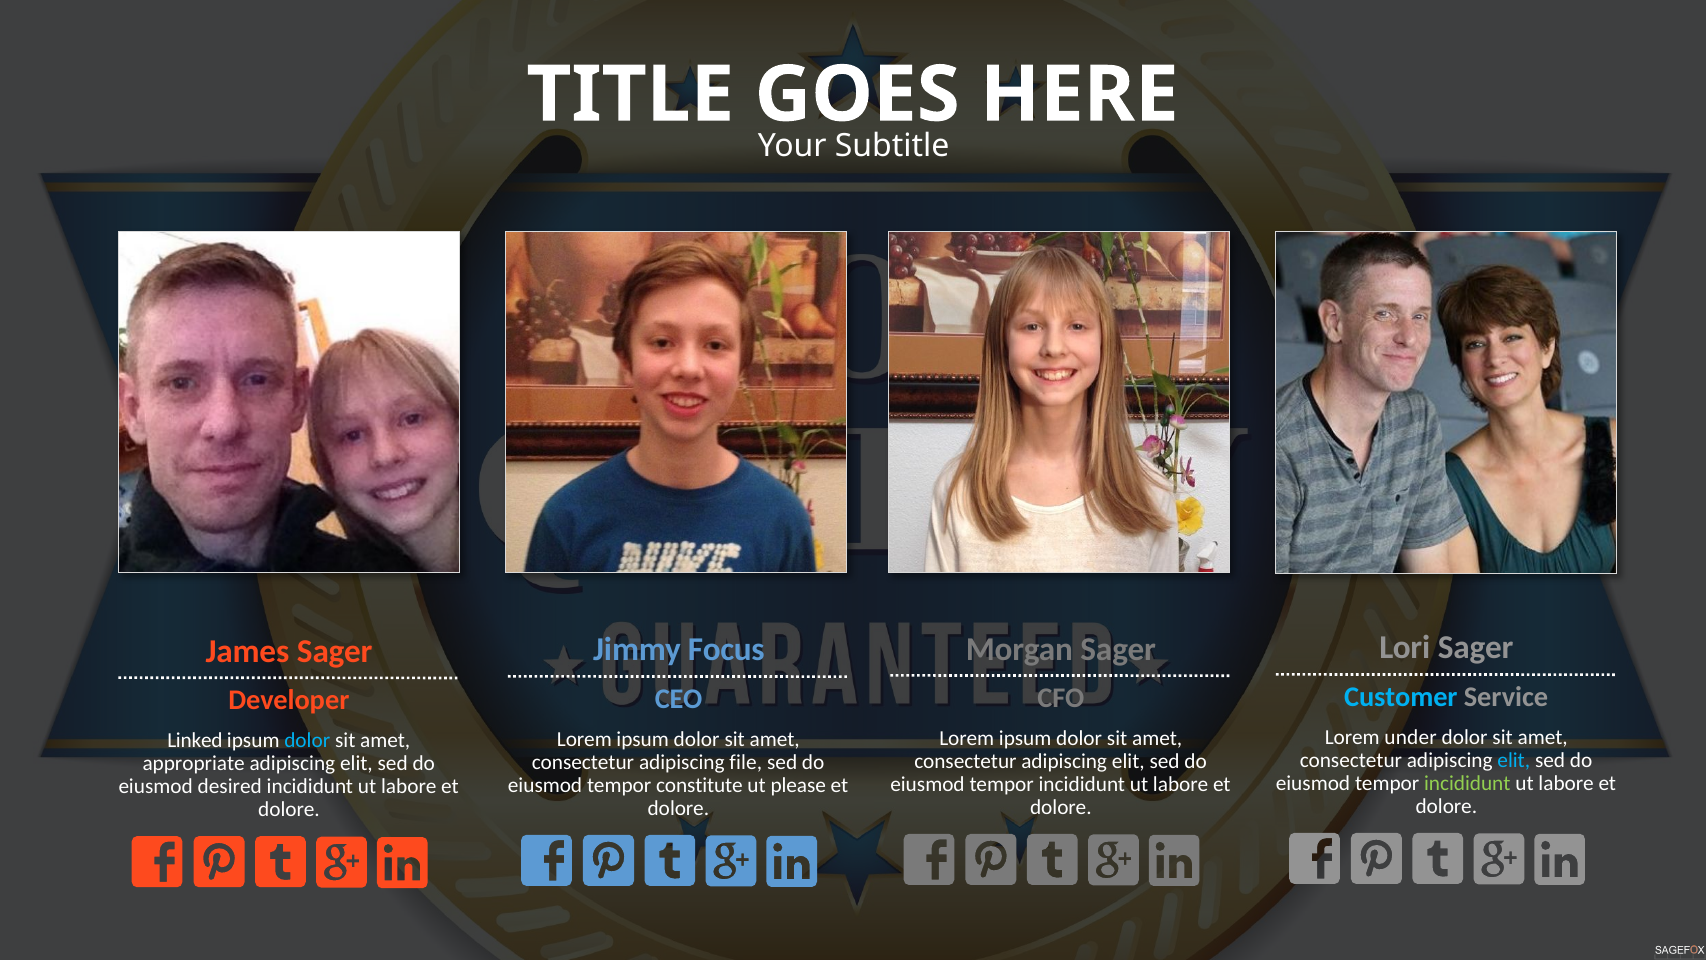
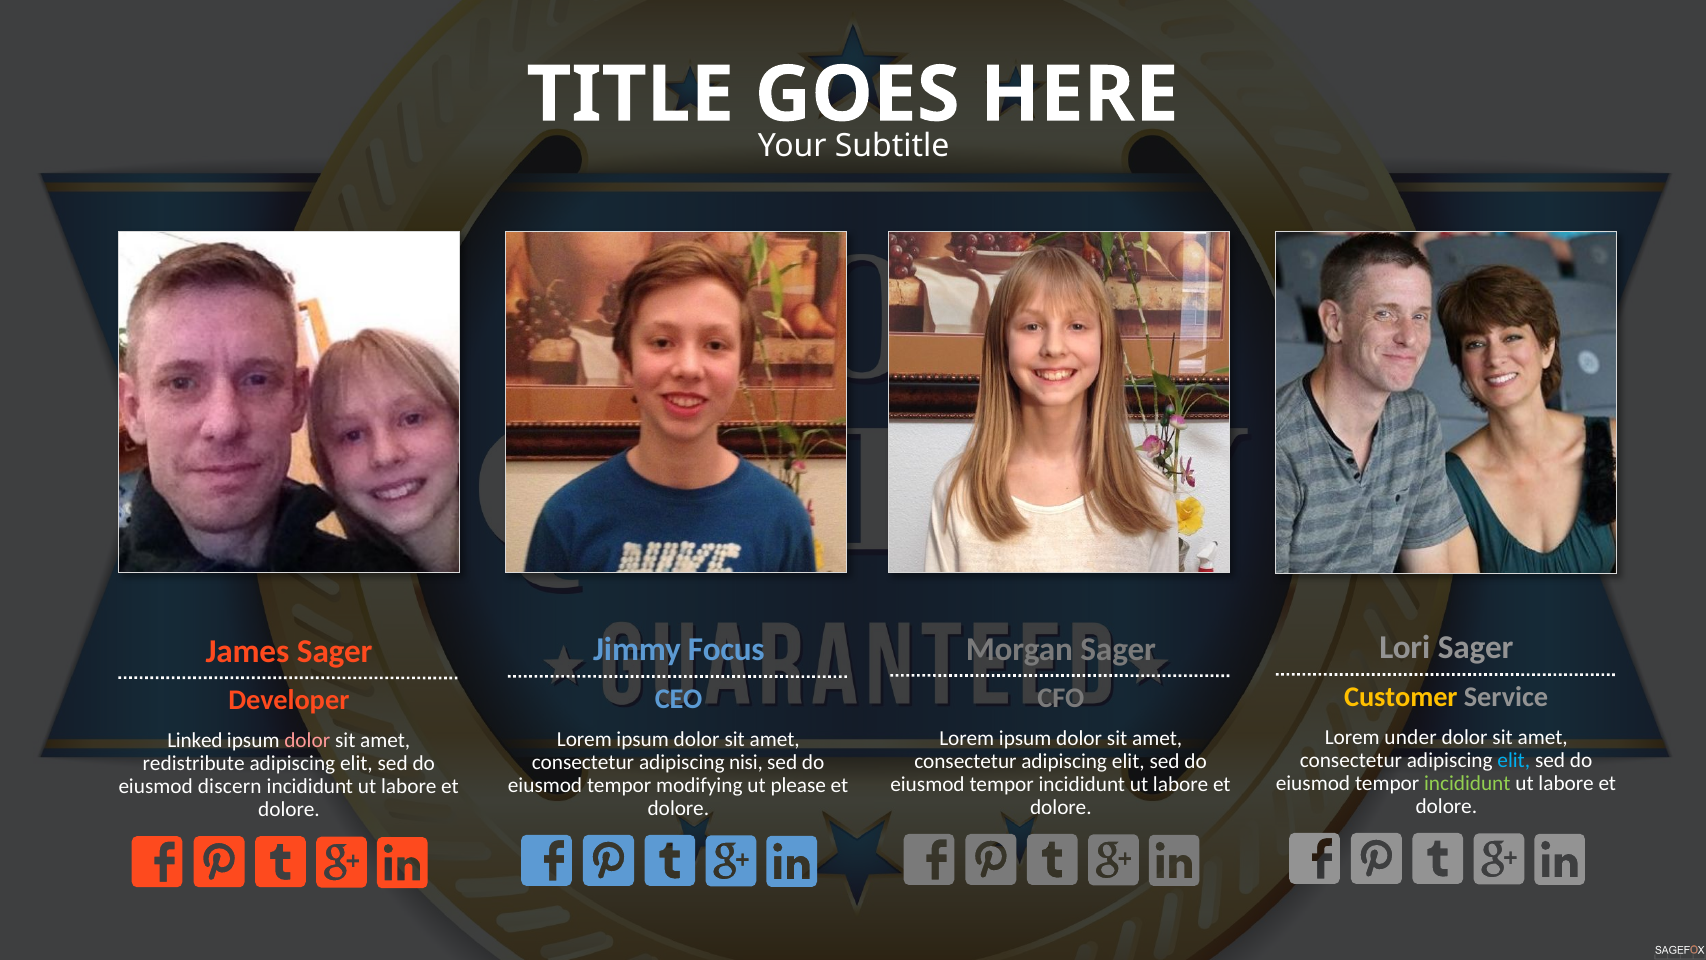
Customer colour: light blue -> yellow
dolor at (307, 740) colour: light blue -> pink
file: file -> nisi
appropriate: appropriate -> redistribute
constitute: constitute -> modifying
desired: desired -> discern
